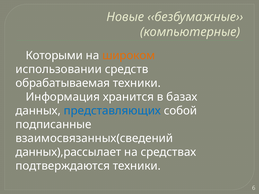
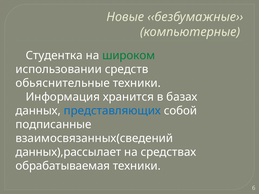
Которыми: Которыми -> Студентка
широком colour: orange -> green
обрабатываемая: обрабатываемая -> обьяснительные
подтверждаются: подтверждаются -> обрабатываемая
